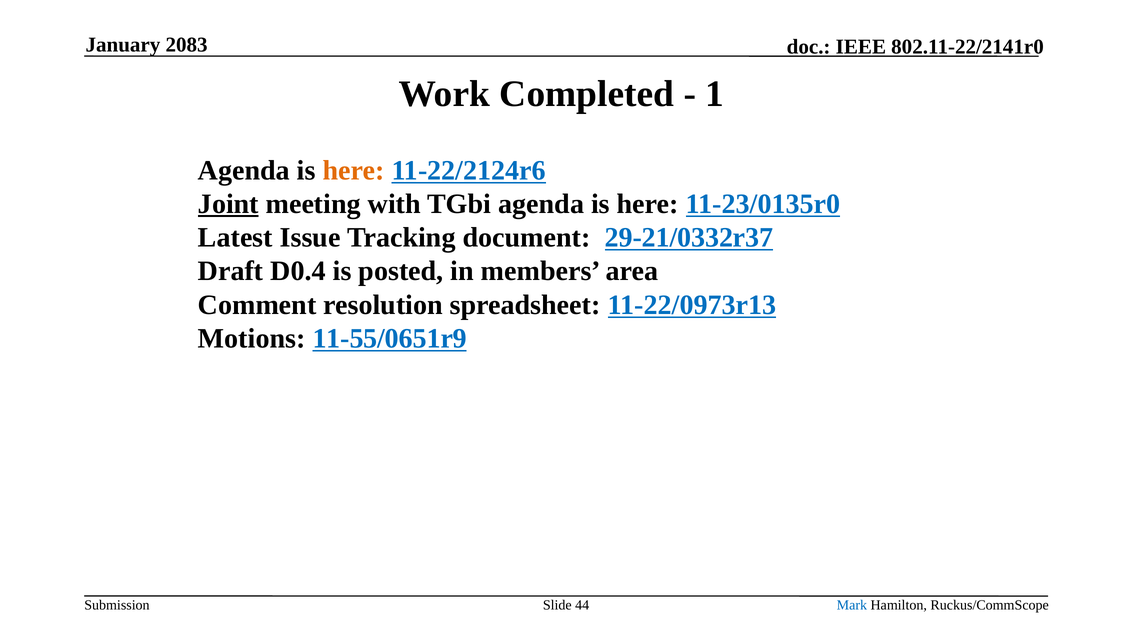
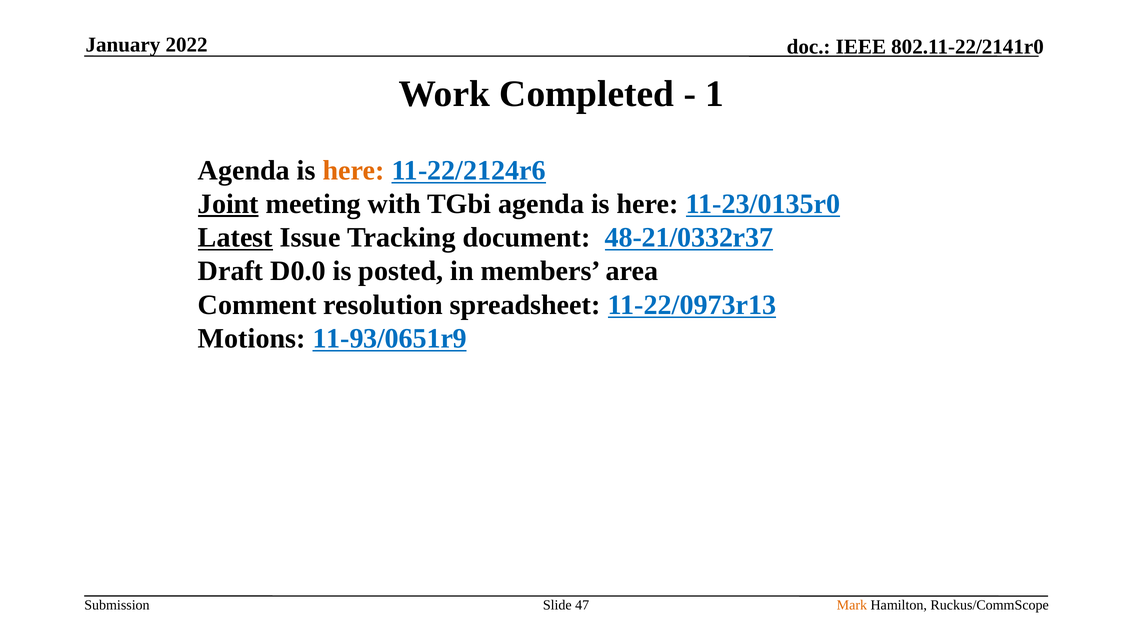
2083: 2083 -> 2022
Latest underline: none -> present
29-21/0332r37: 29-21/0332r37 -> 48-21/0332r37
D0.4: D0.4 -> D0.0
11-55/0651r9: 11-55/0651r9 -> 11-93/0651r9
44: 44 -> 47
Mark colour: blue -> orange
